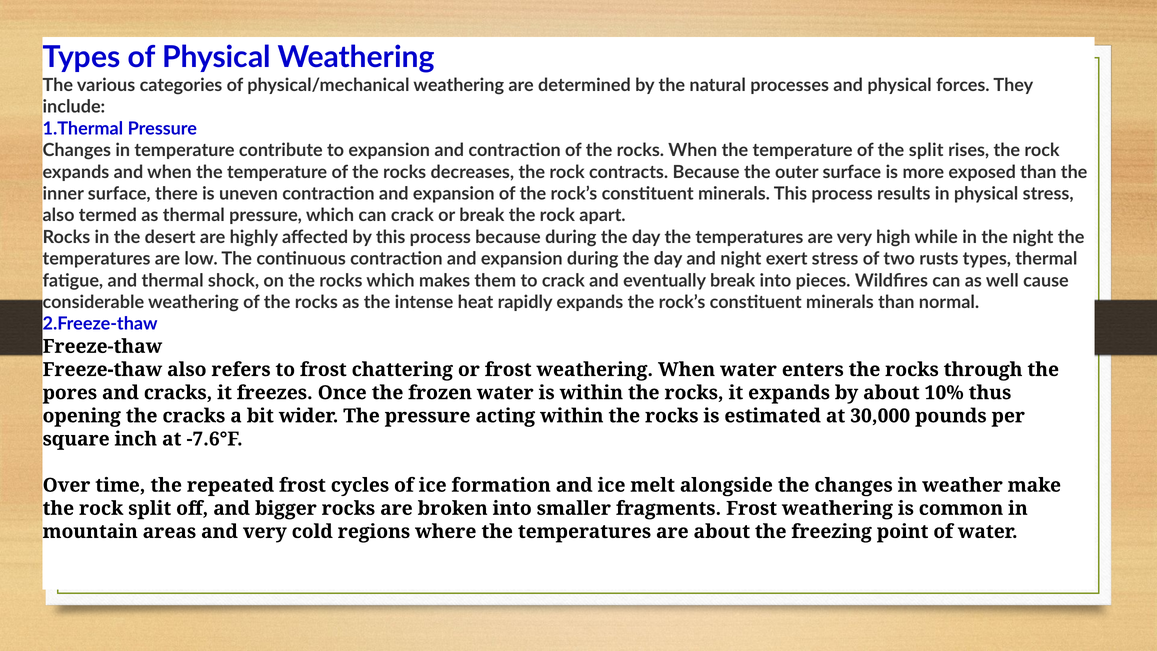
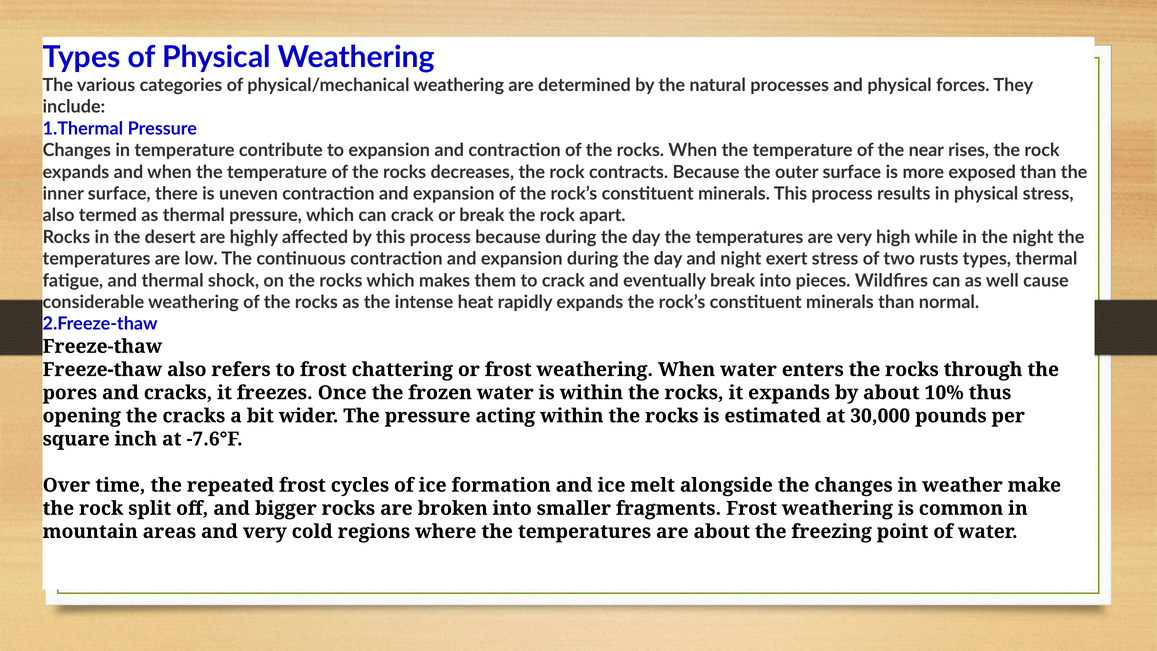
the split: split -> near
